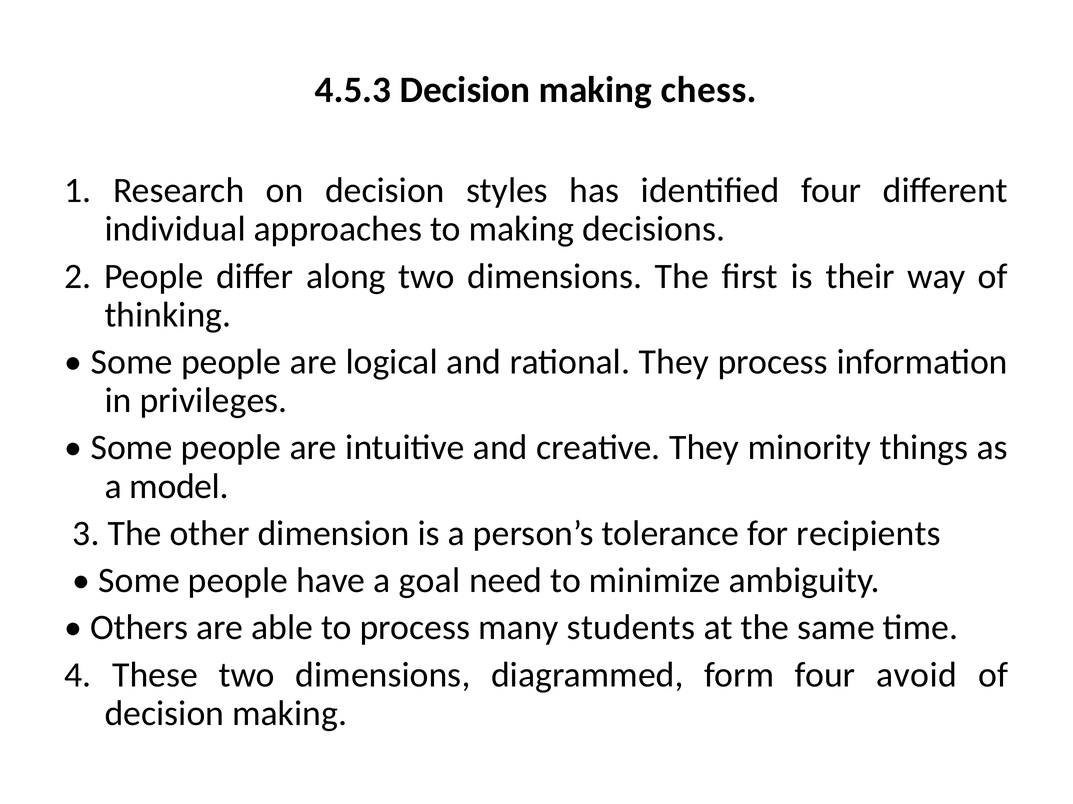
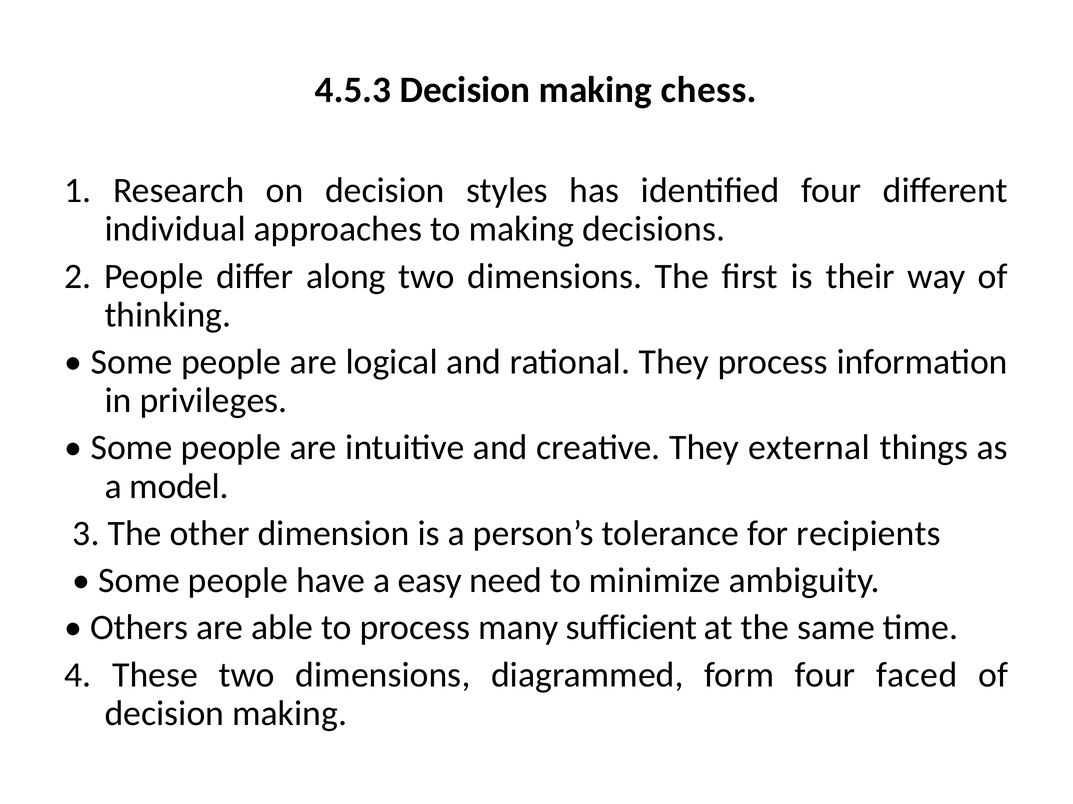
minority: minority -> external
goal: goal -> easy
students: students -> sufficient
avoid: avoid -> faced
